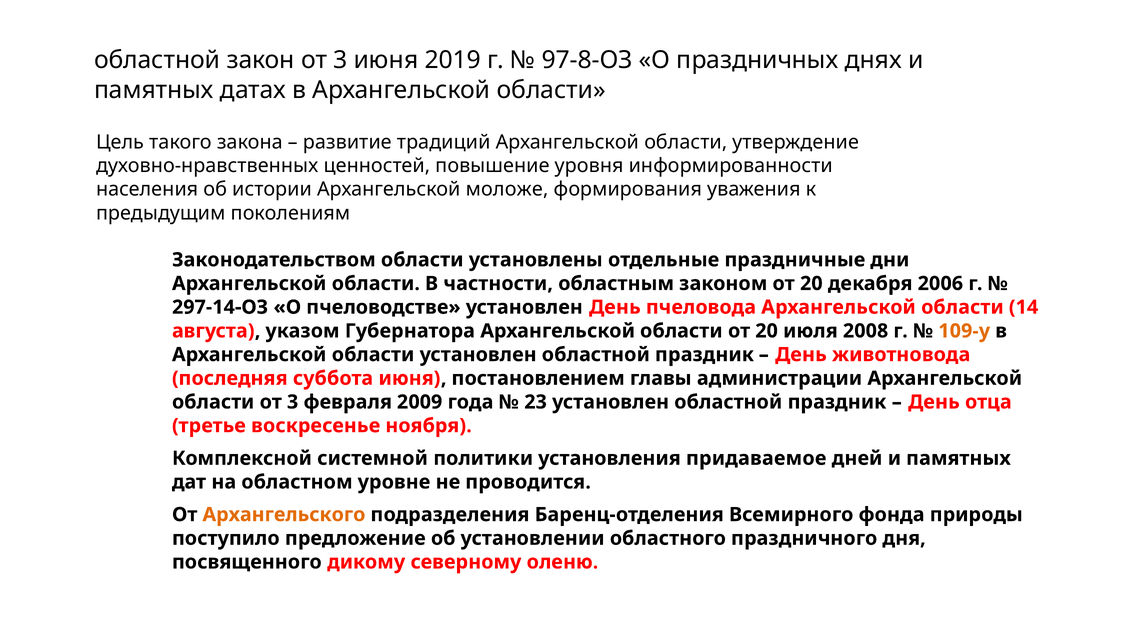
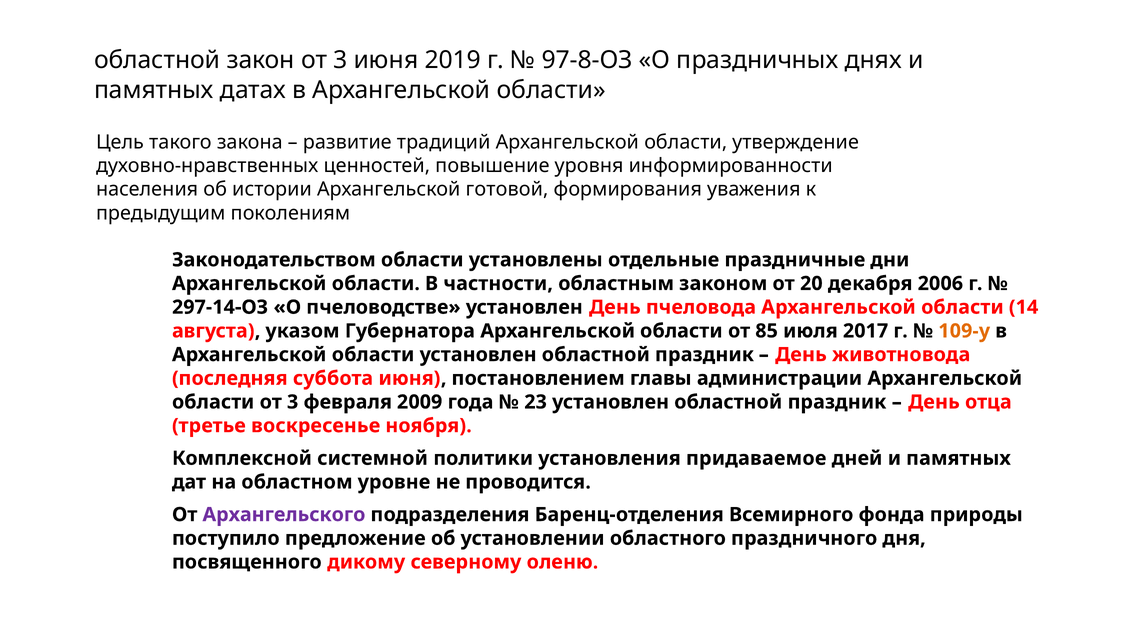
моложе: моложе -> готовой
области от 20: 20 -> 85
2008: 2008 -> 2017
Архангельского colour: orange -> purple
